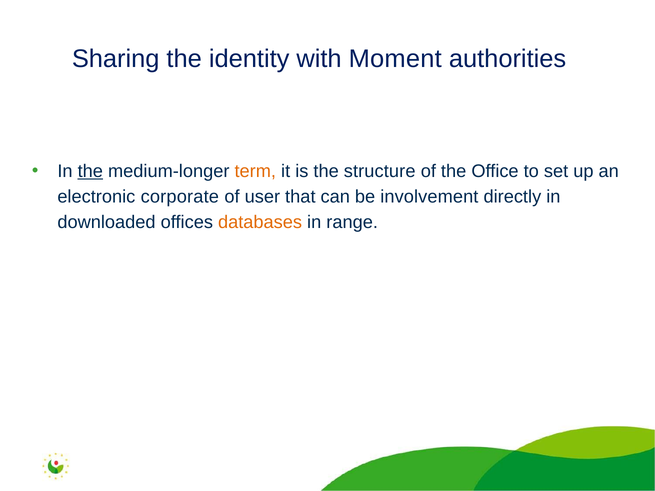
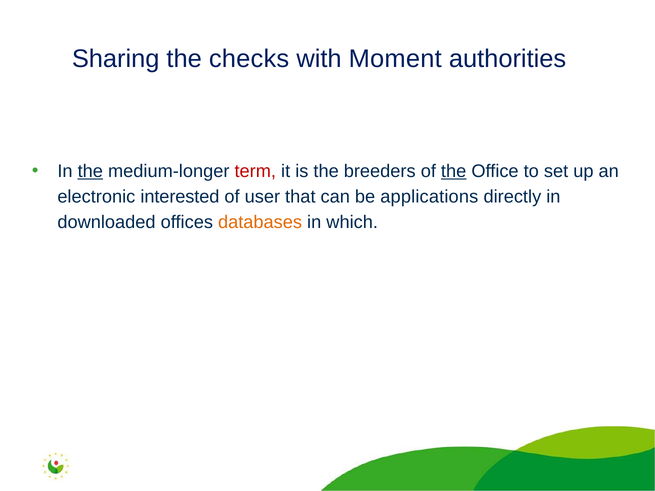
identity: identity -> checks
term colour: orange -> red
structure: structure -> breeders
the at (454, 171) underline: none -> present
corporate: corporate -> interested
involvement: involvement -> applications
range: range -> which
